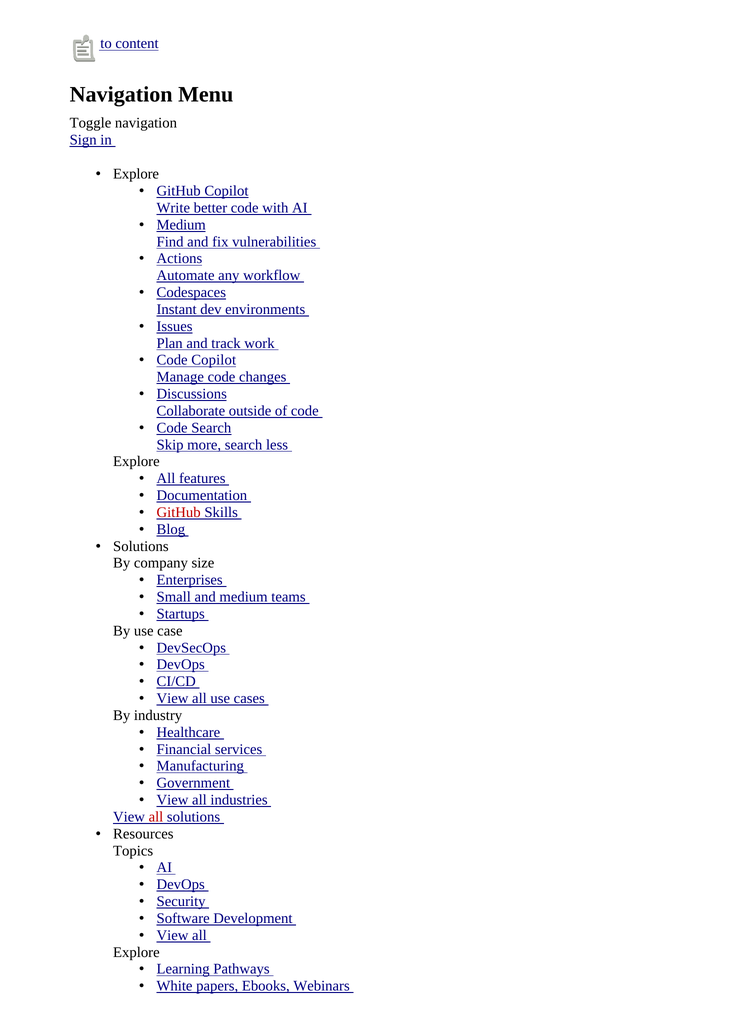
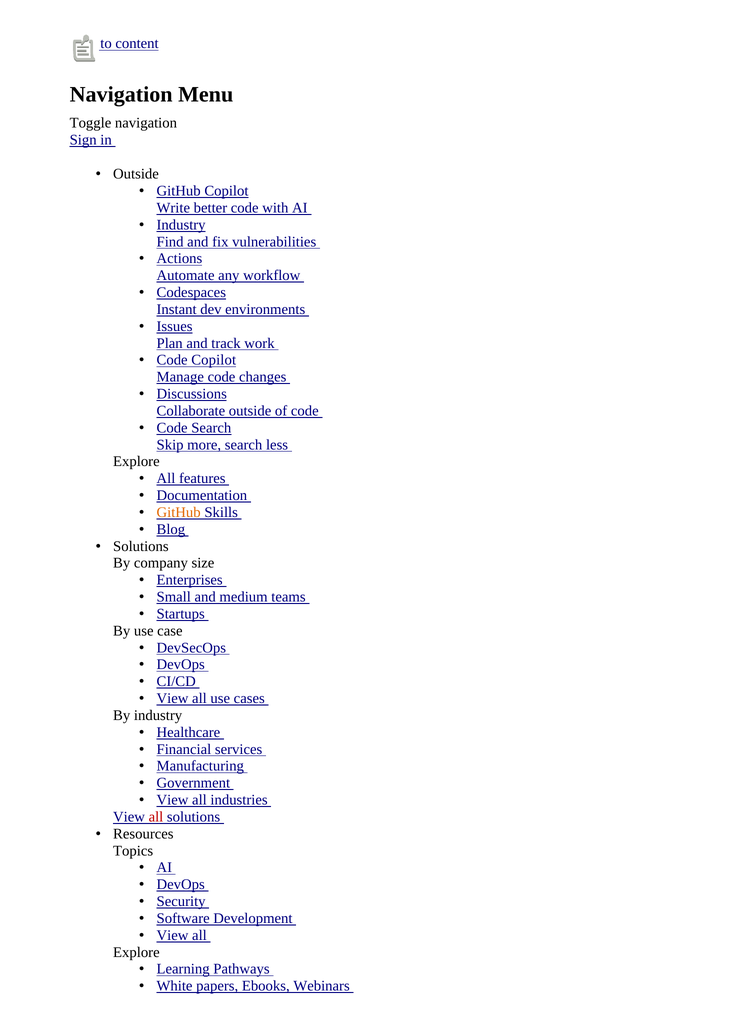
Explore at (136, 174): Explore -> Outside
Medium at (181, 225): Medium -> Industry
GitHub at (179, 513) colour: red -> orange
